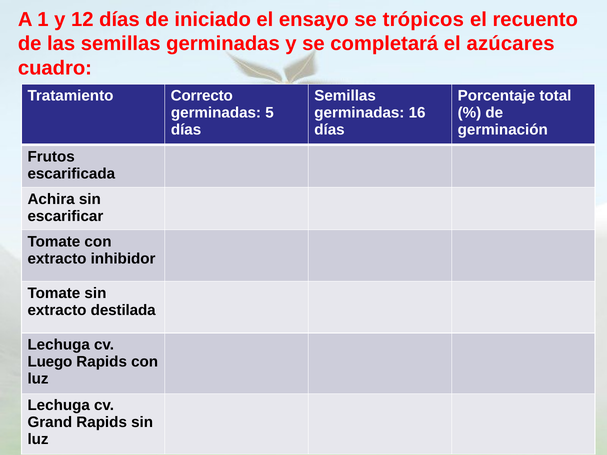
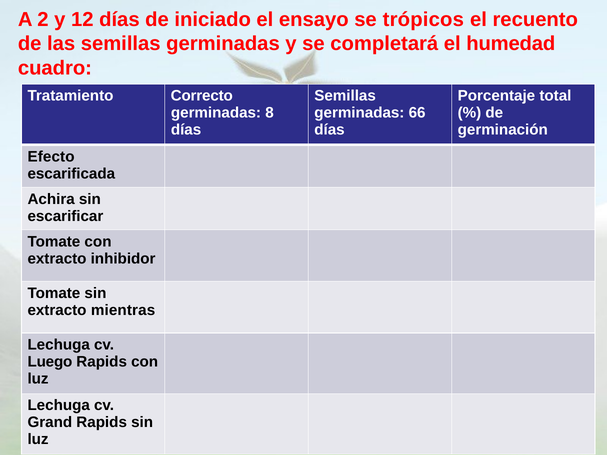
1: 1 -> 2
azúcares: azúcares -> humedad
5: 5 -> 8
16: 16 -> 66
Frutos: Frutos -> Efecto
destilada: destilada -> mientras
